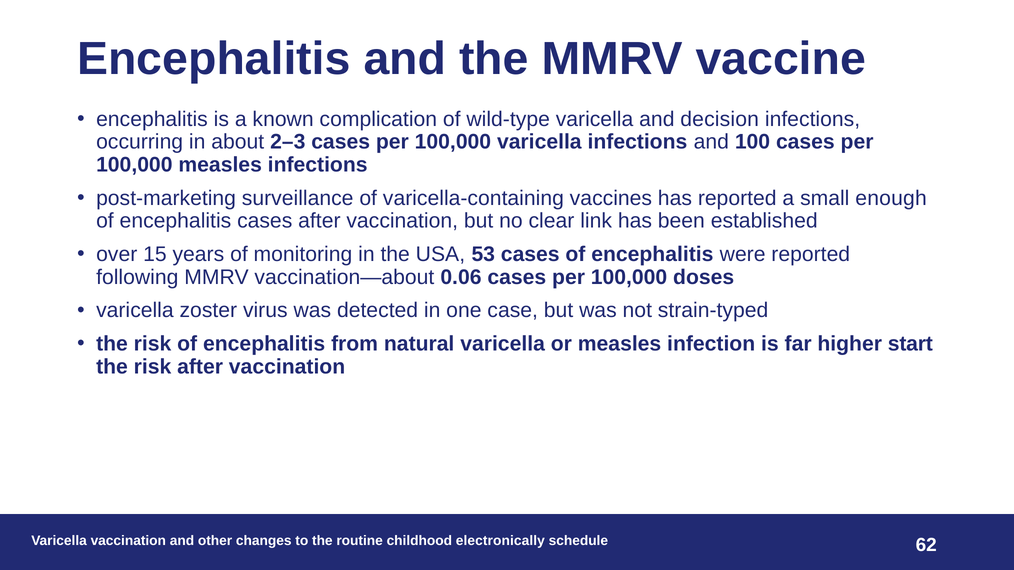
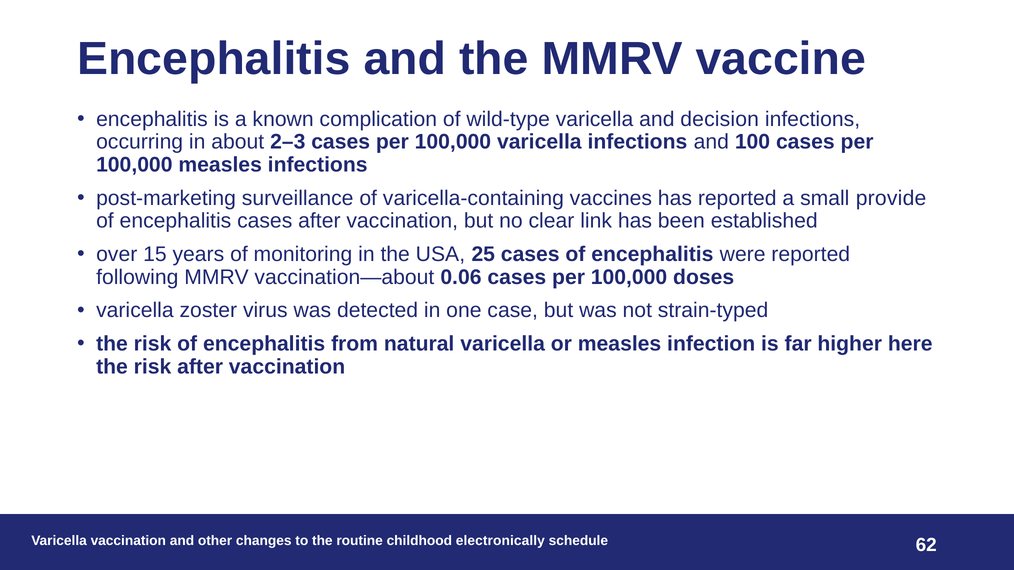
enough: enough -> provide
53: 53 -> 25
start: start -> here
